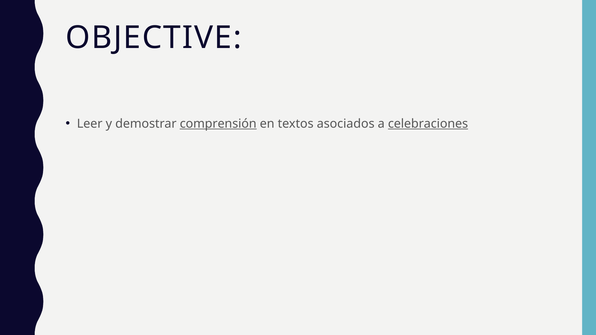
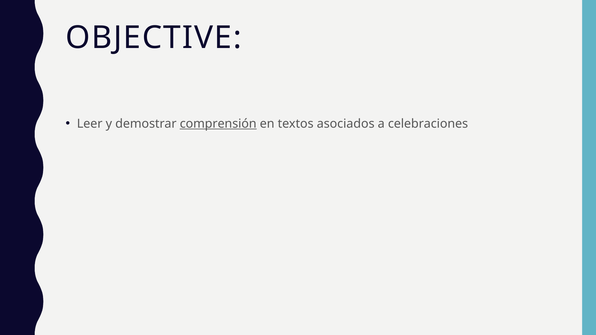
celebraciones underline: present -> none
